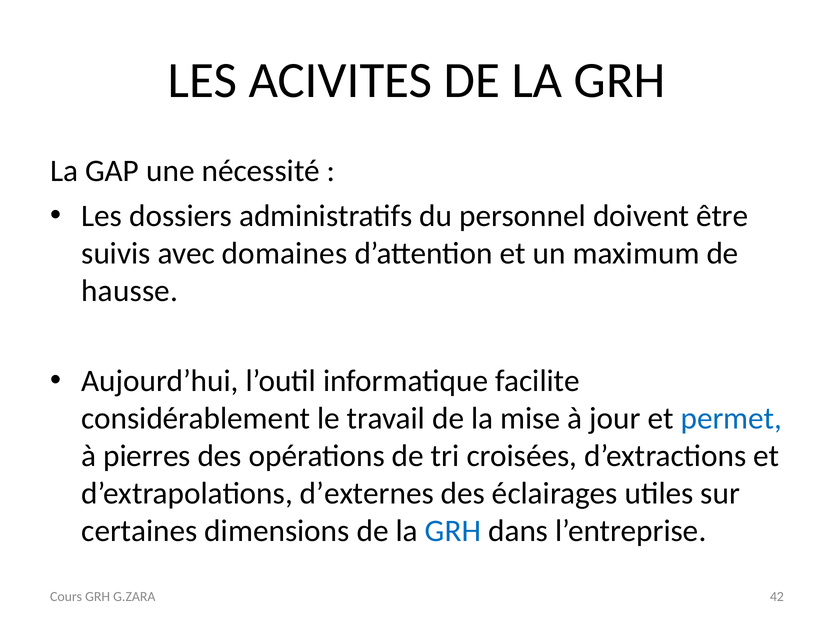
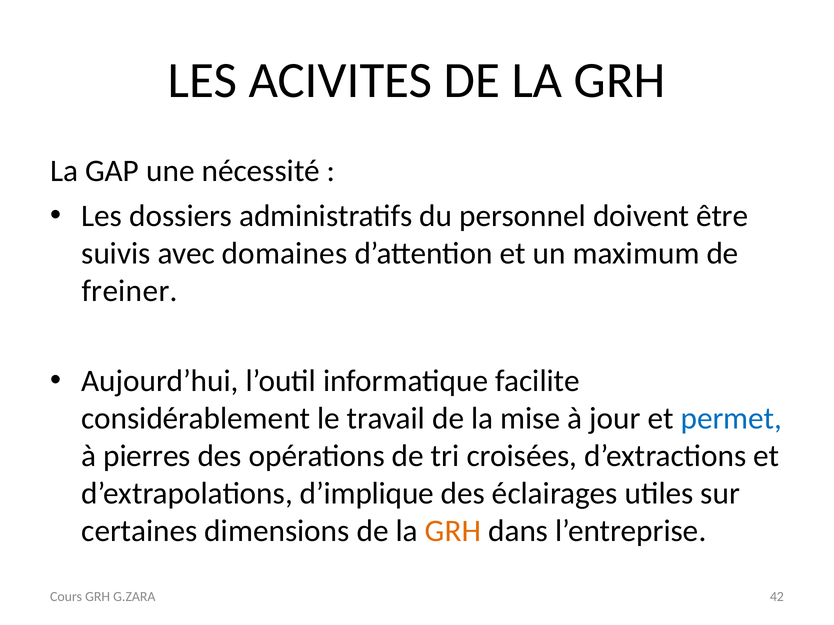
hausse: hausse -> freiner
d’externes: d’externes -> d’implique
GRH at (453, 531) colour: blue -> orange
